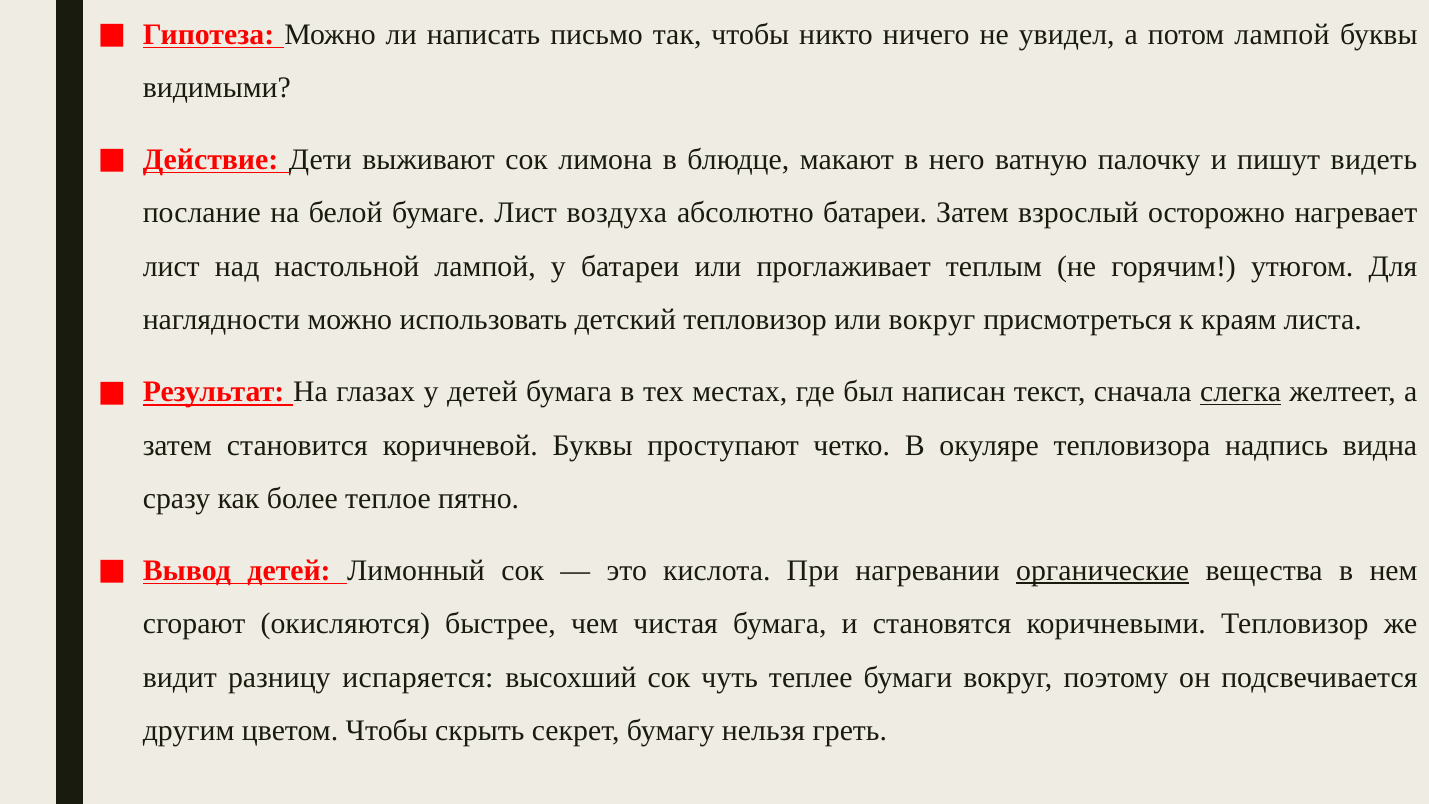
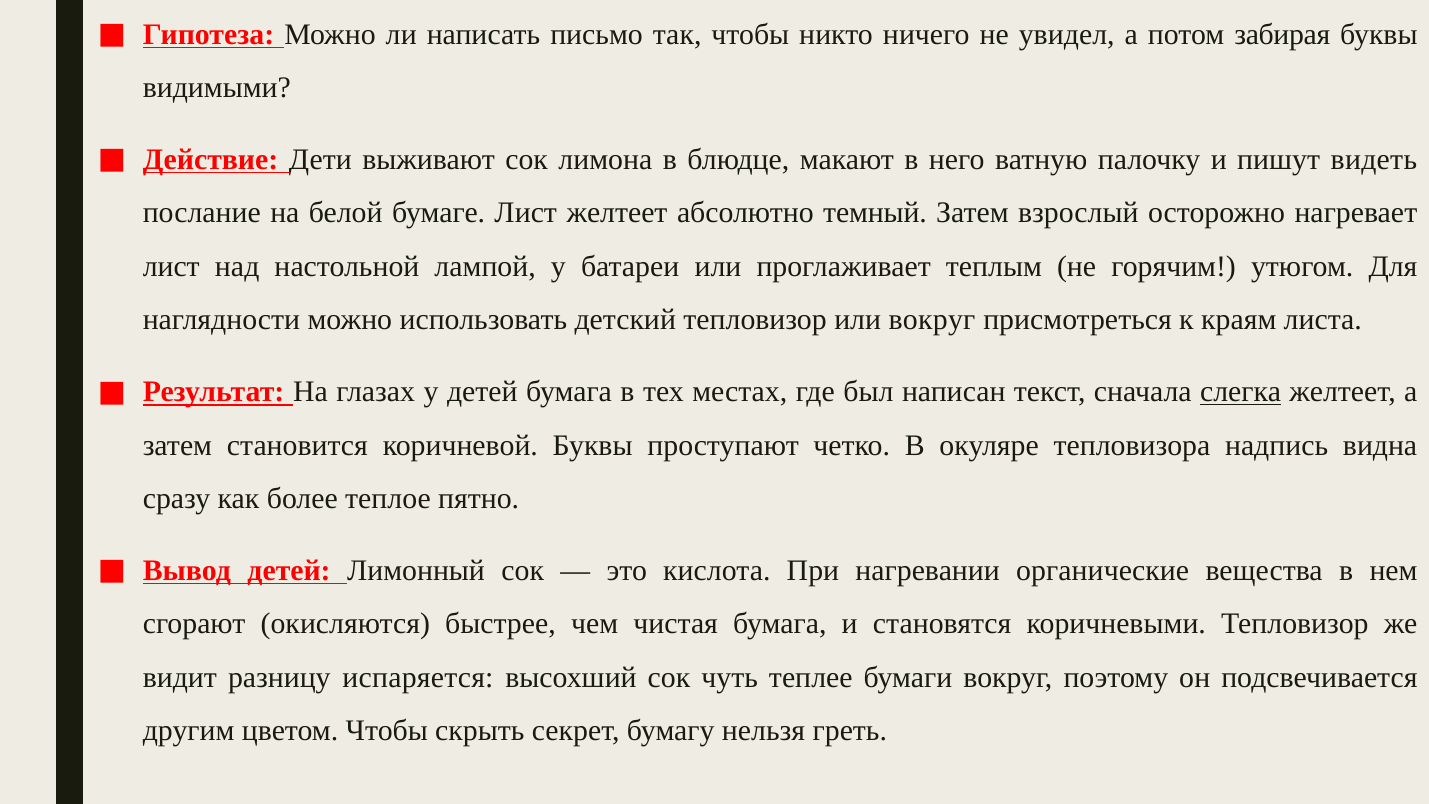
потом лампой: лампой -> забирая
Лист воздуха: воздуха -> желтеет
абсолютно батареи: батареи -> темный
органические underline: present -> none
